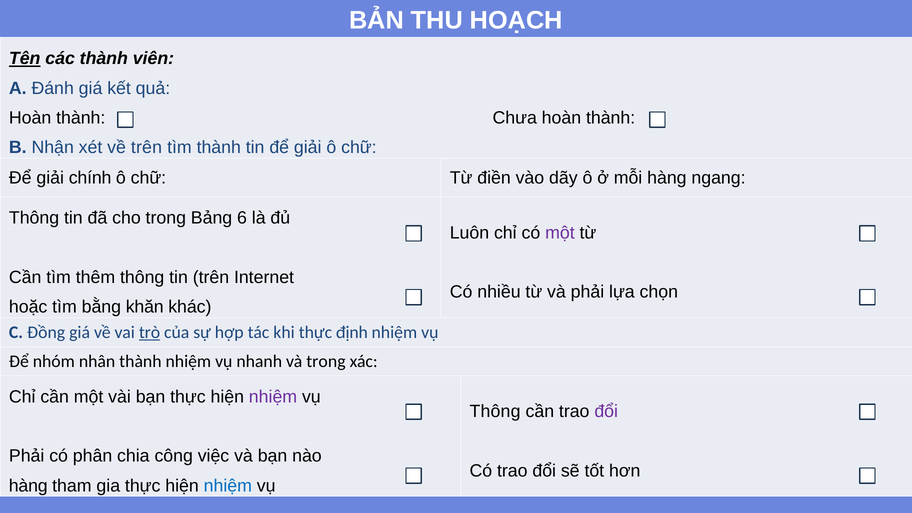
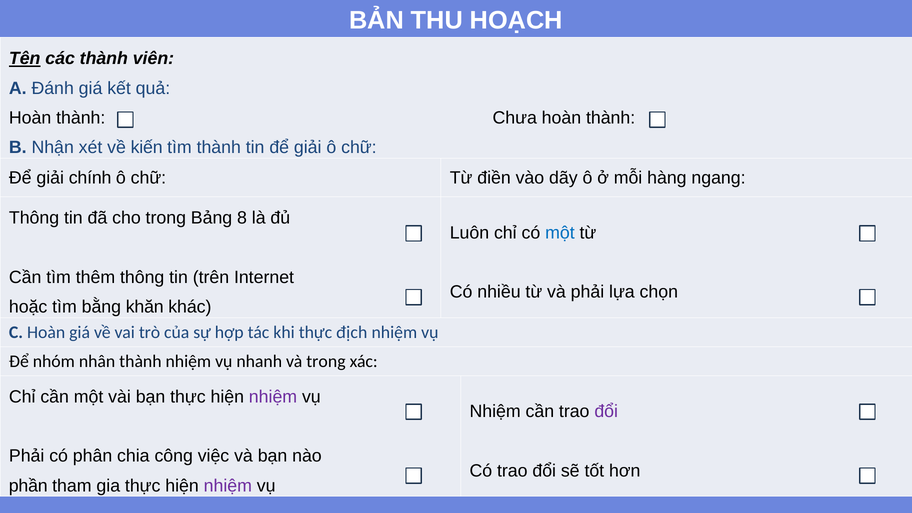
về trên: trên -> kiến
6: 6 -> 8
một at (560, 233) colour: purple -> blue
C Đồng: Đồng -> Hoàn
trò underline: present -> none
định: định -> địch
Thông at (495, 412): Thông -> Nhiệm
hàng at (28, 486): hàng -> phần
nhiệm at (228, 486) colour: blue -> purple
